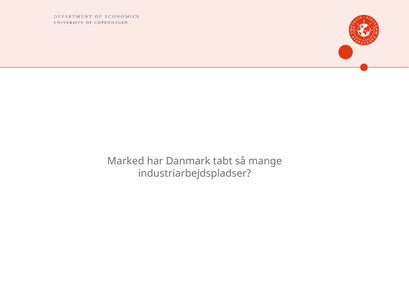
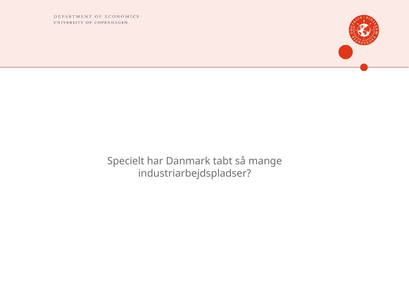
Marked: Marked -> Specielt
